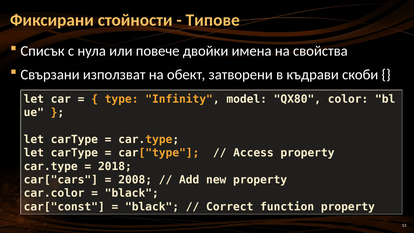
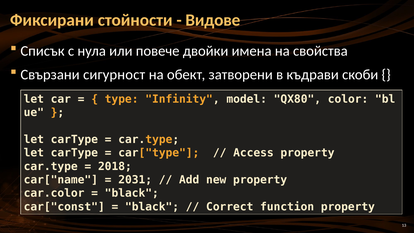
Типове: Типове -> Видове
използват: използват -> сигурност
car["cars: car["cars -> car["name
2008: 2008 -> 2031
